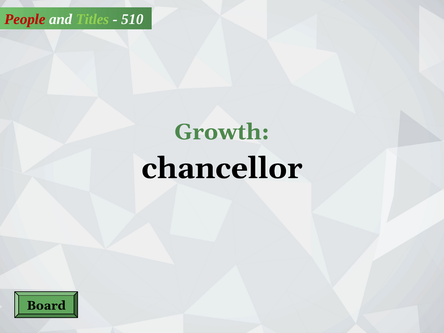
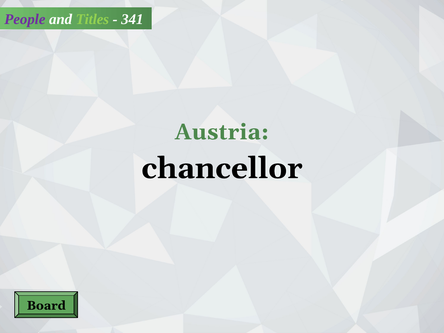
People colour: red -> purple
510: 510 -> 341
Growth: Growth -> Austria
